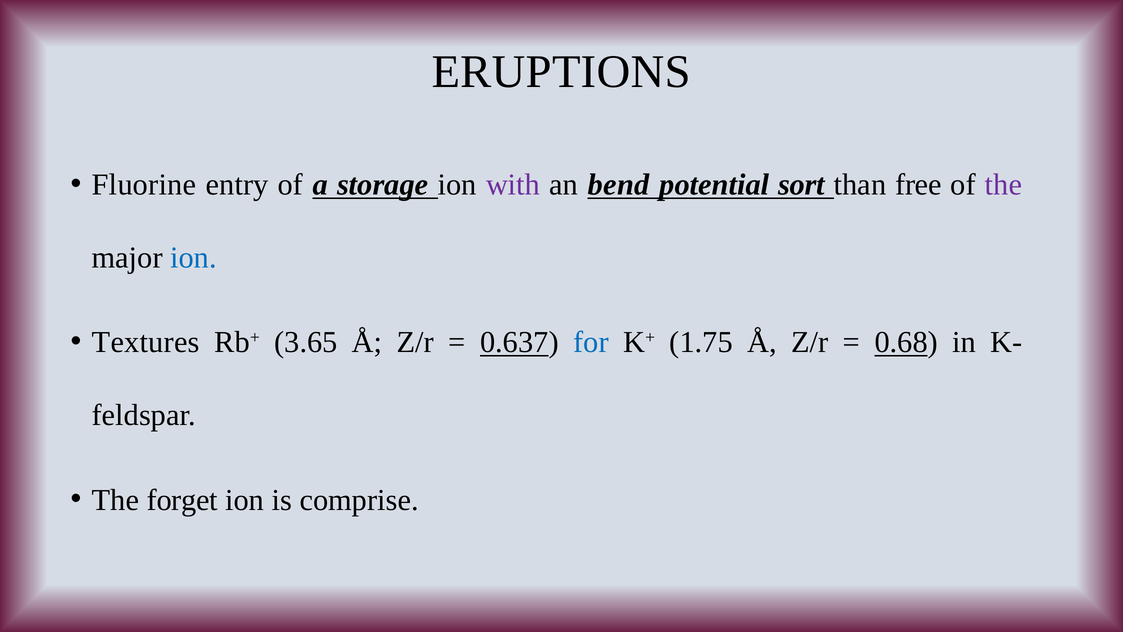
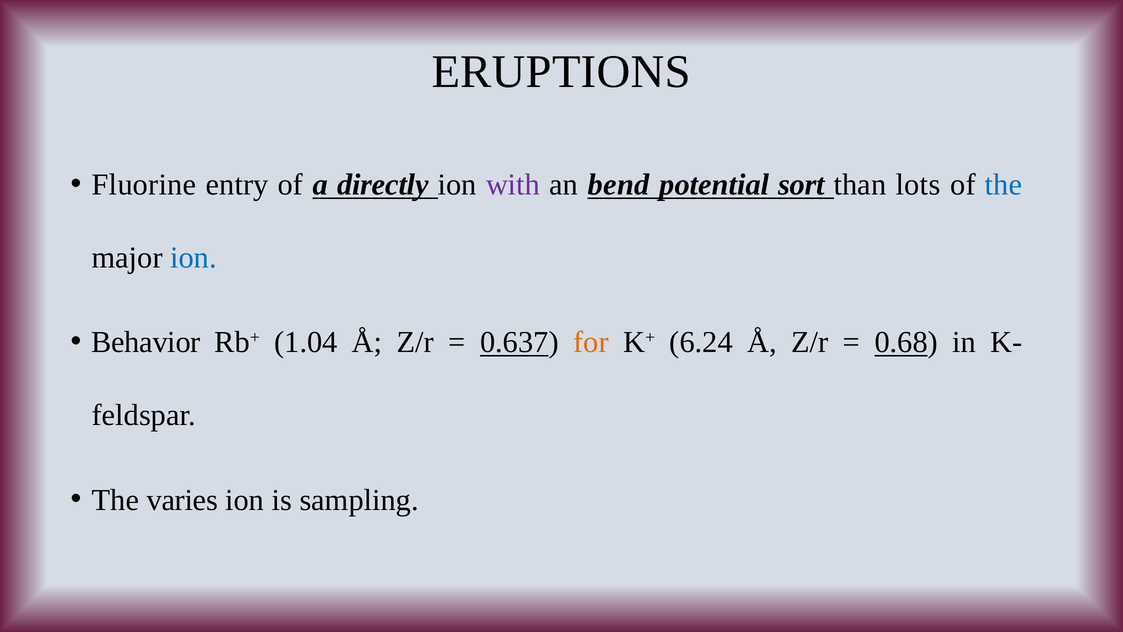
storage: storage -> directly
free: free -> lots
the at (1004, 185) colour: purple -> blue
Textures: Textures -> Behavior
3.65: 3.65 -> 1.04
for colour: blue -> orange
1.75: 1.75 -> 6.24
forget: forget -> varies
comprise: comprise -> sampling
